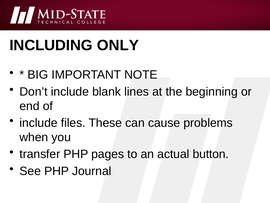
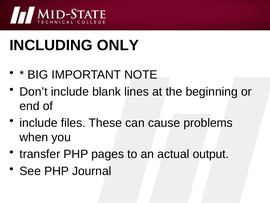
button: button -> output
